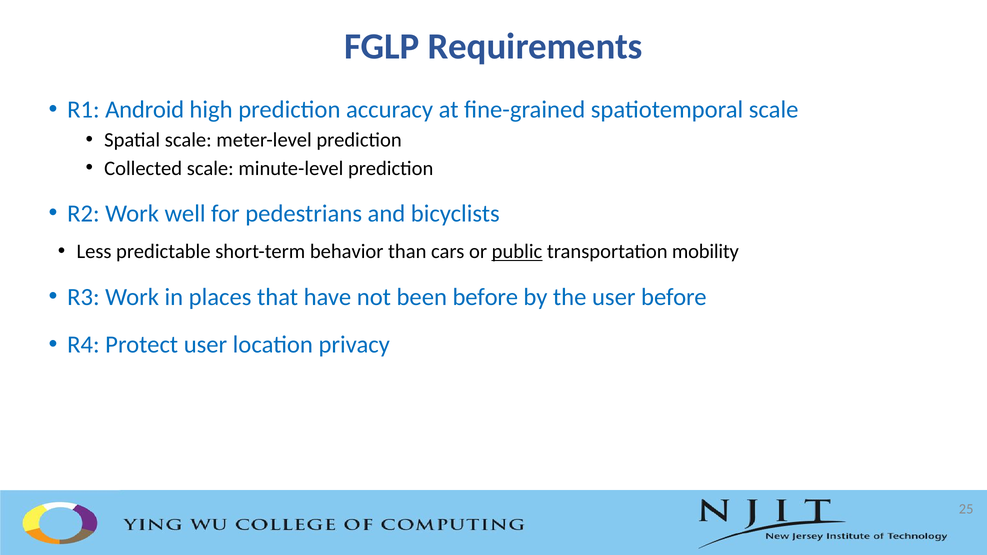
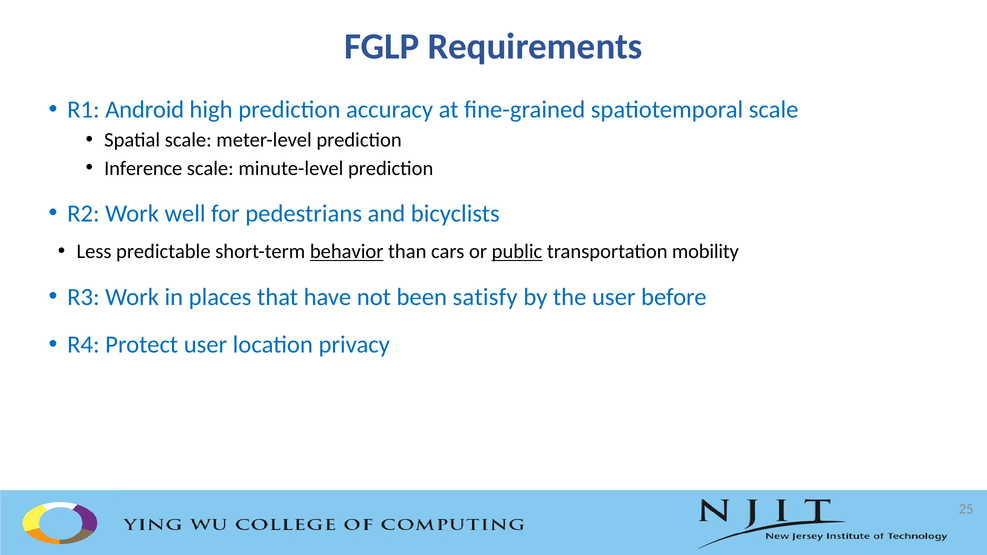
Collected: Collected -> Inference
behavior underline: none -> present
been before: before -> satisfy
